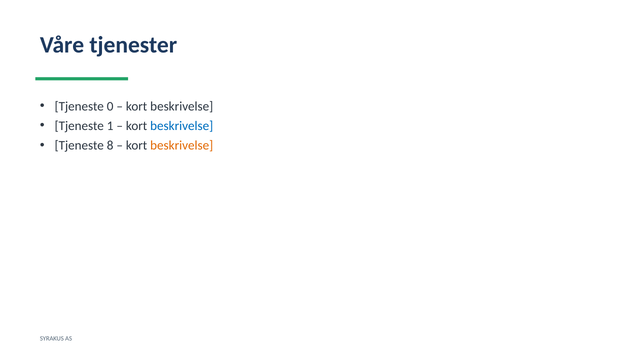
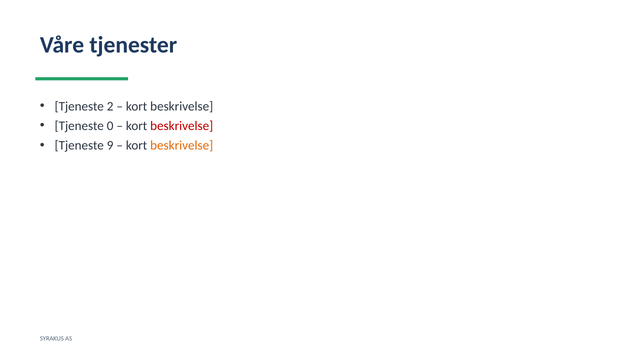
0: 0 -> 2
1: 1 -> 0
beskrivelse at (182, 126) colour: blue -> red
8: 8 -> 9
